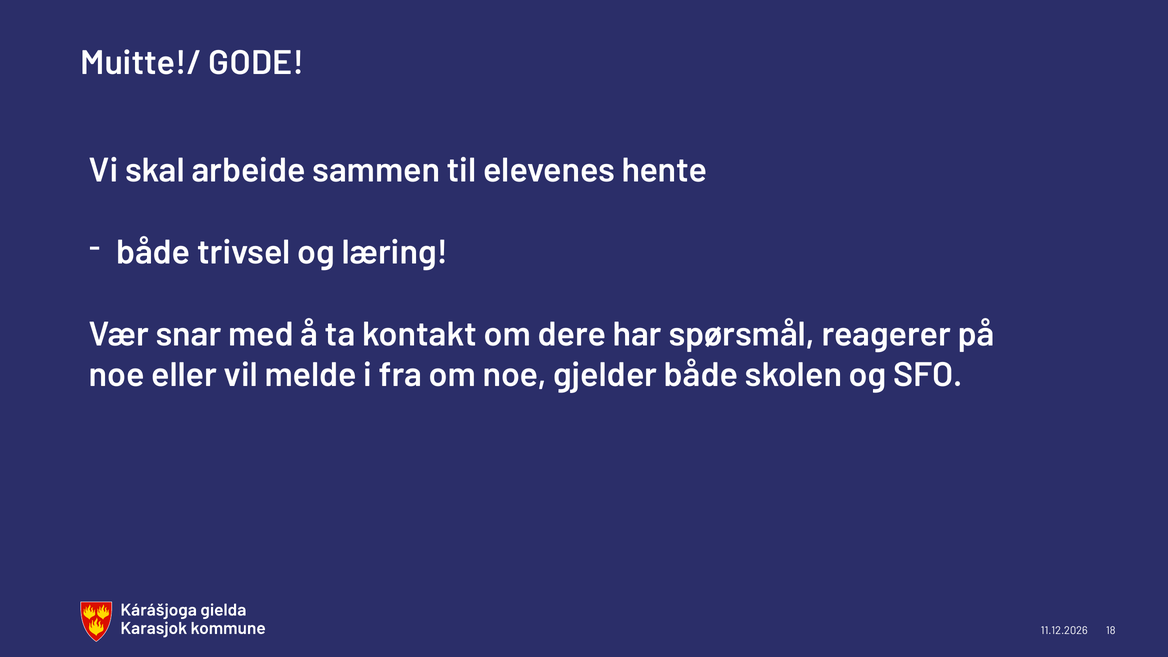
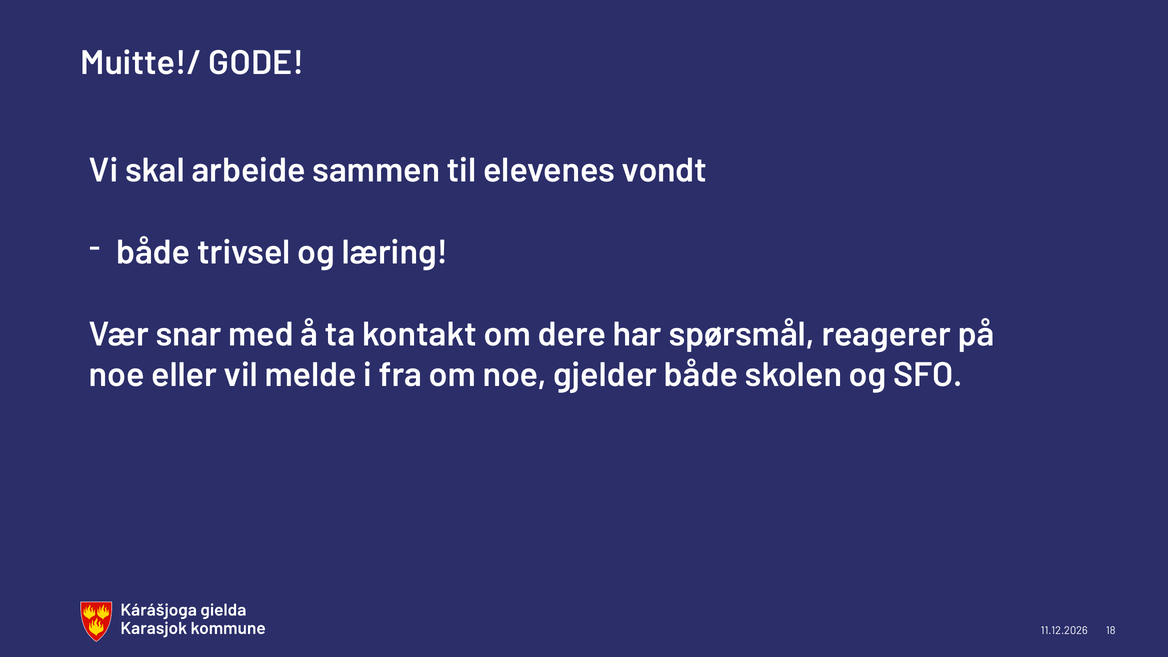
hente: hente -> vondt
